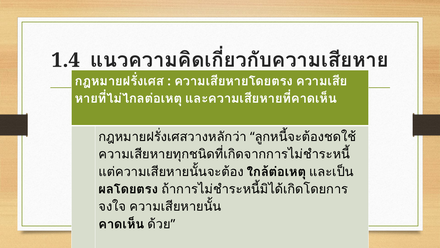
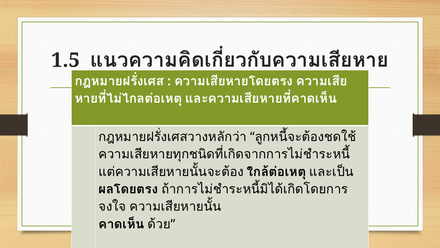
1.4: 1.4 -> 1.5
